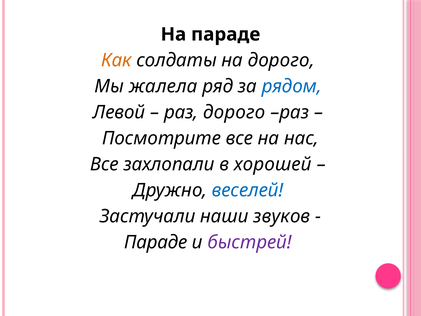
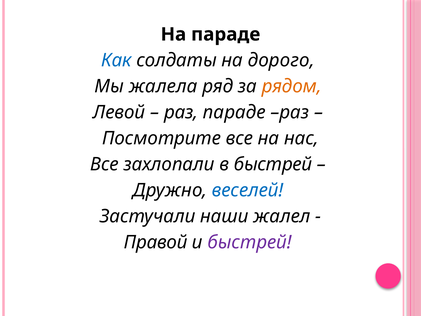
Как colour: orange -> blue
рядом colour: blue -> orange
раз дорого: дорого -> параде
в хорошей: хорошей -> быстрей
звуков: звуков -> жалел
Параде at (156, 242): Параде -> Правой
